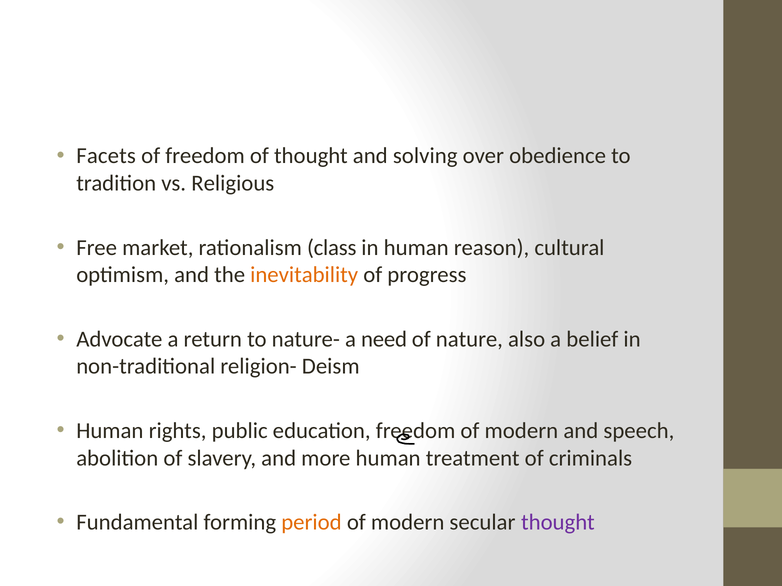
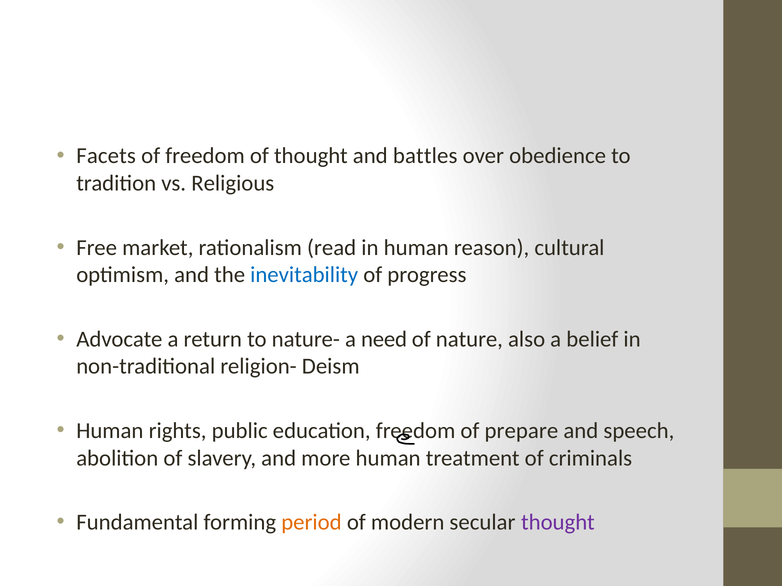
solving: solving -> battles
class: class -> read
inevitability colour: orange -> blue
freedom of modern: modern -> prepare
